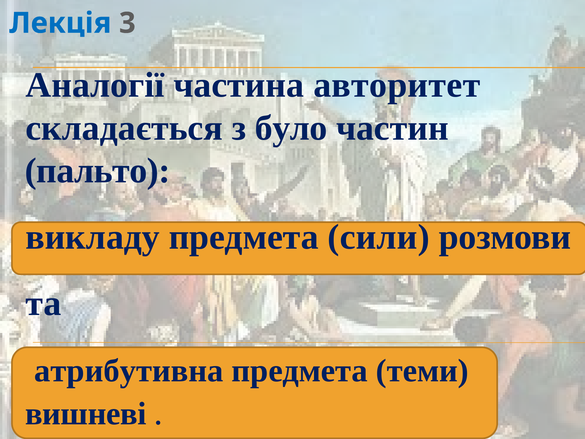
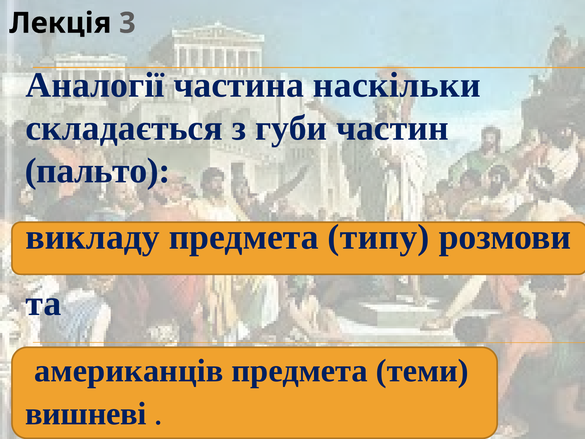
Лекція colour: blue -> black
авторитет: авторитет -> наскільки
було: було -> губи
сили: сили -> типу
атрибутивна: атрибутивна -> американців
